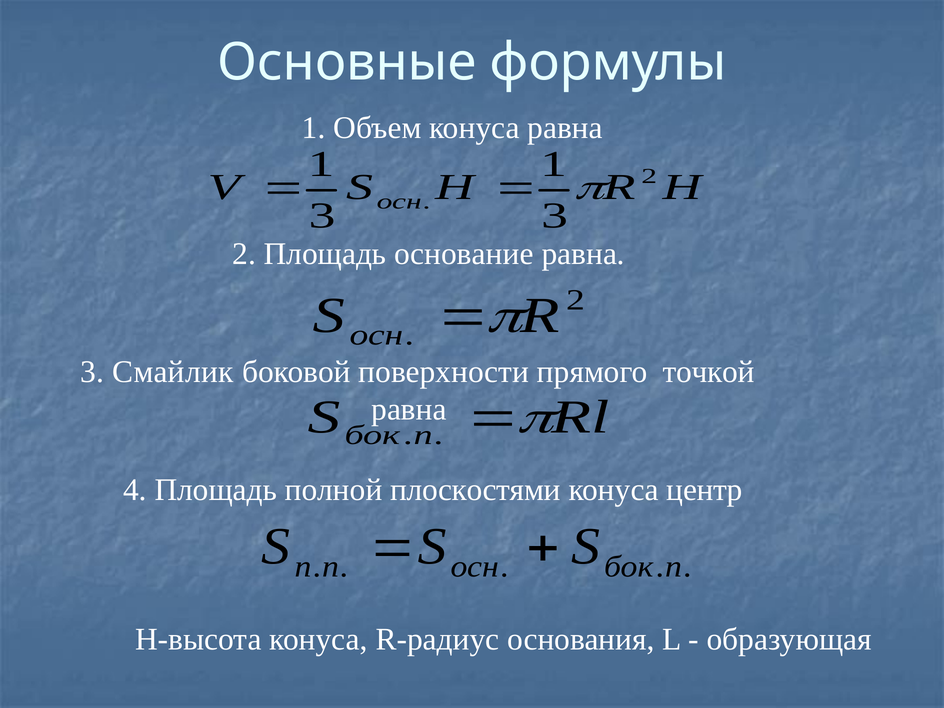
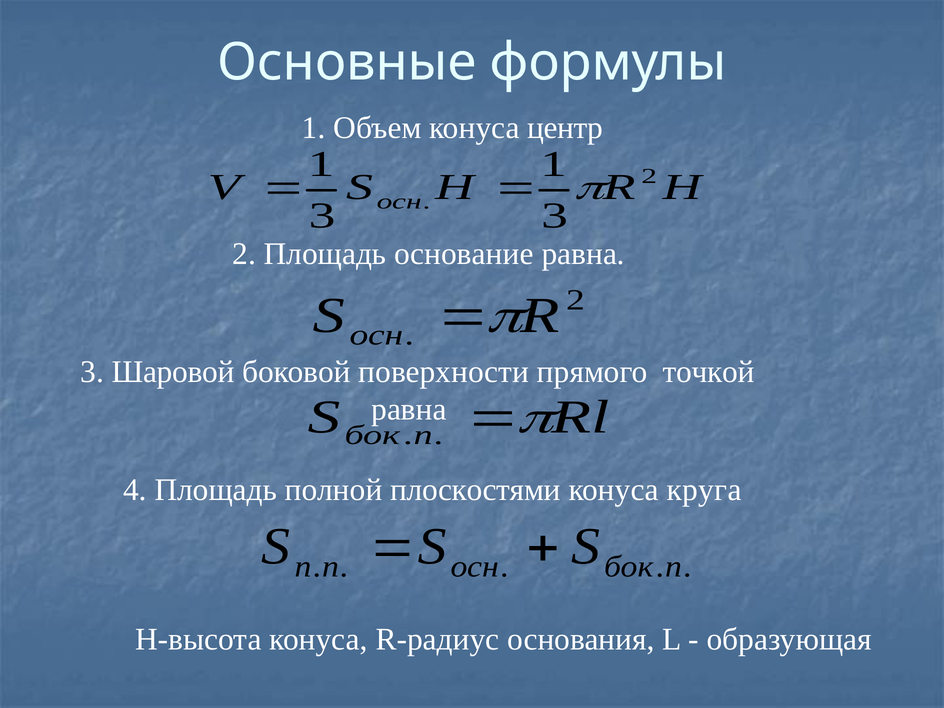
конуса равна: равна -> центр
Смайлик: Смайлик -> Шаровой
центр: центр -> круга
